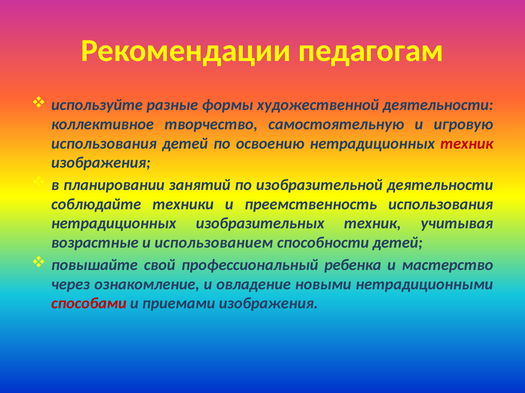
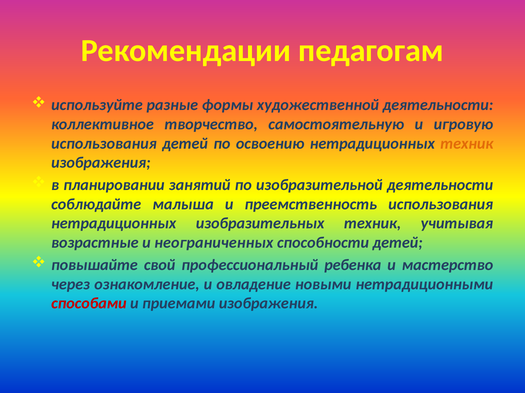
техник at (467, 144) colour: red -> orange
техники: техники -> малыша
использованием: использованием -> неограниченных
